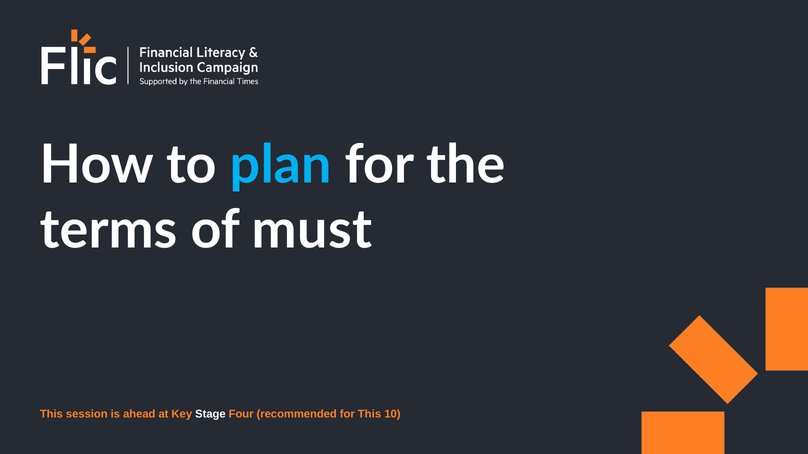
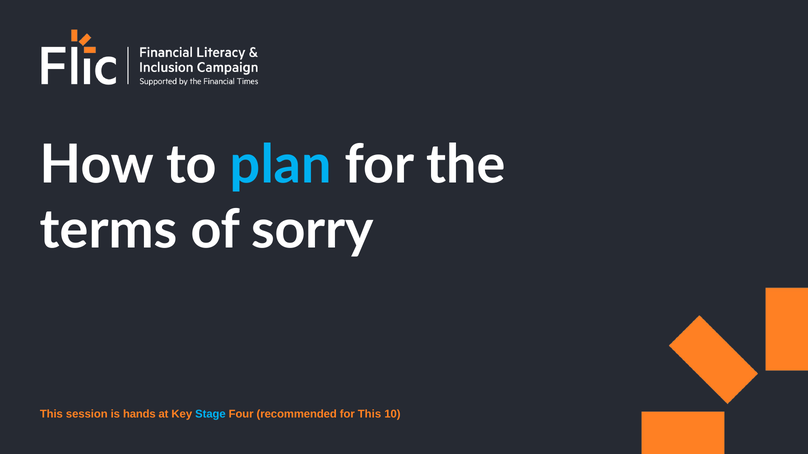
must: must -> sorry
ahead: ahead -> hands
Stage colour: white -> light blue
